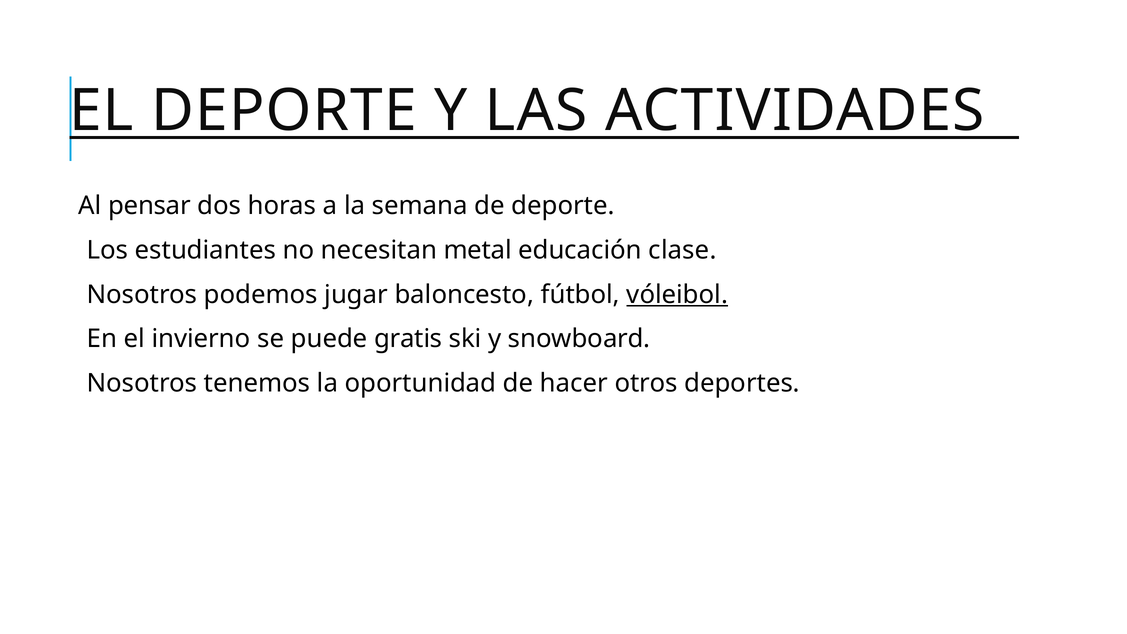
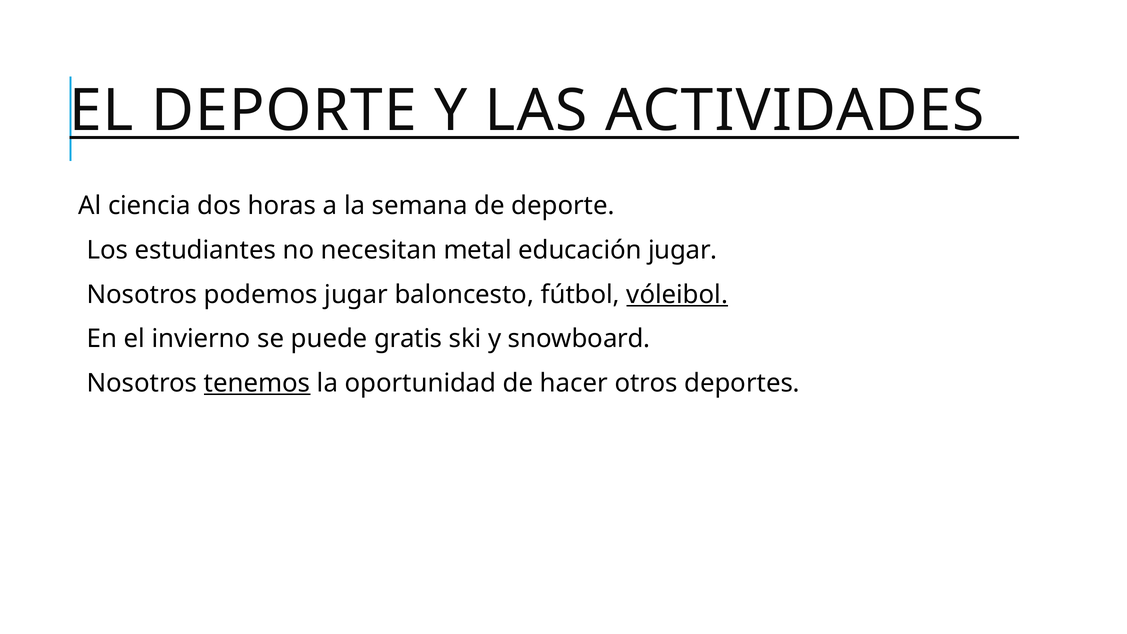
pensar: pensar -> ciencia
educación clase: clase -> jugar
tenemos underline: none -> present
